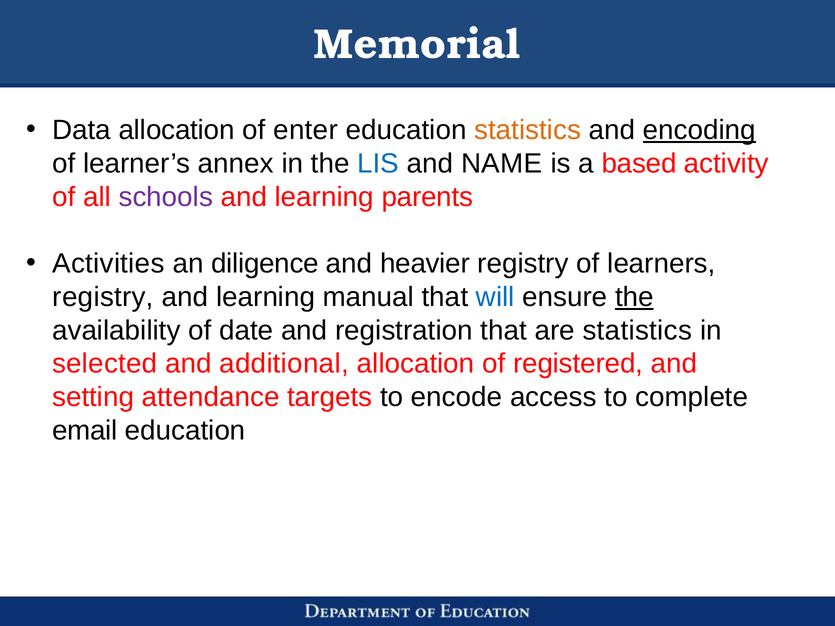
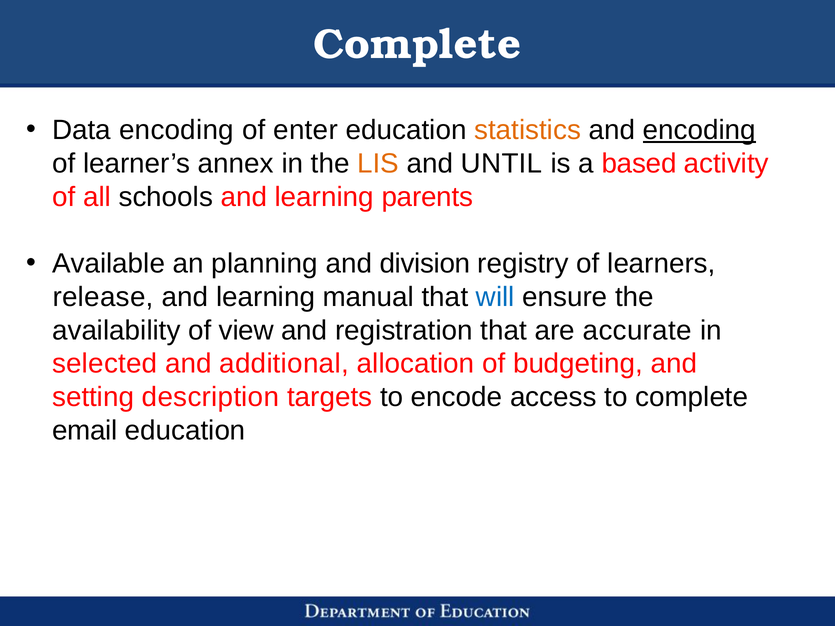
Memorial at (417, 45): Memorial -> Complete
Data allocation: allocation -> encoding
LIS colour: blue -> orange
NAME: NAME -> UNTIL
schools colour: purple -> black
Activities: Activities -> Available
diligence: diligence -> planning
heavier: heavier -> division
registry at (103, 297): registry -> release
the at (634, 297) underline: present -> none
date: date -> view
are statistics: statistics -> accurate
registered: registered -> budgeting
attendance: attendance -> description
